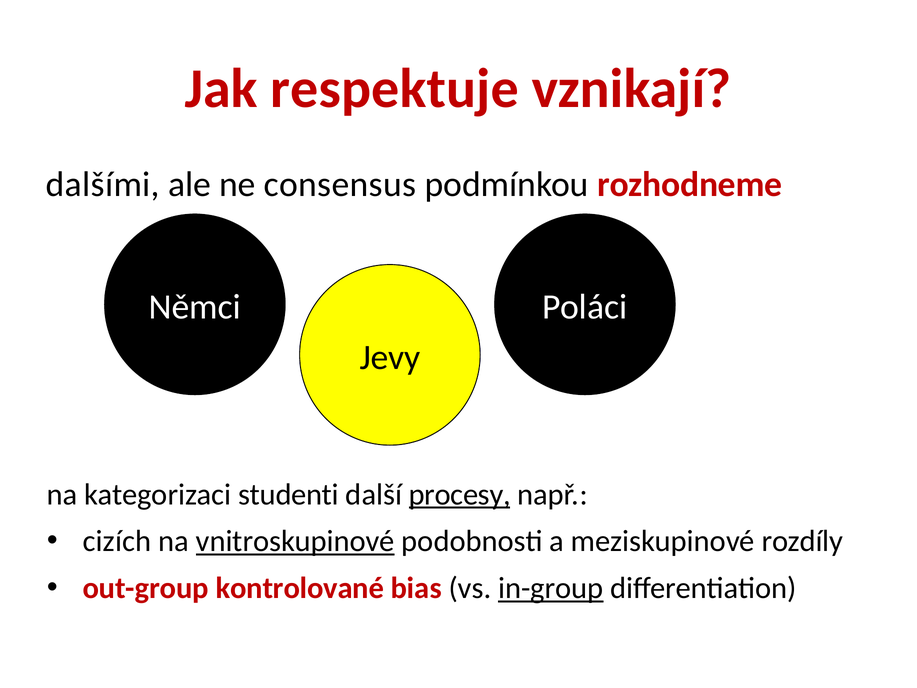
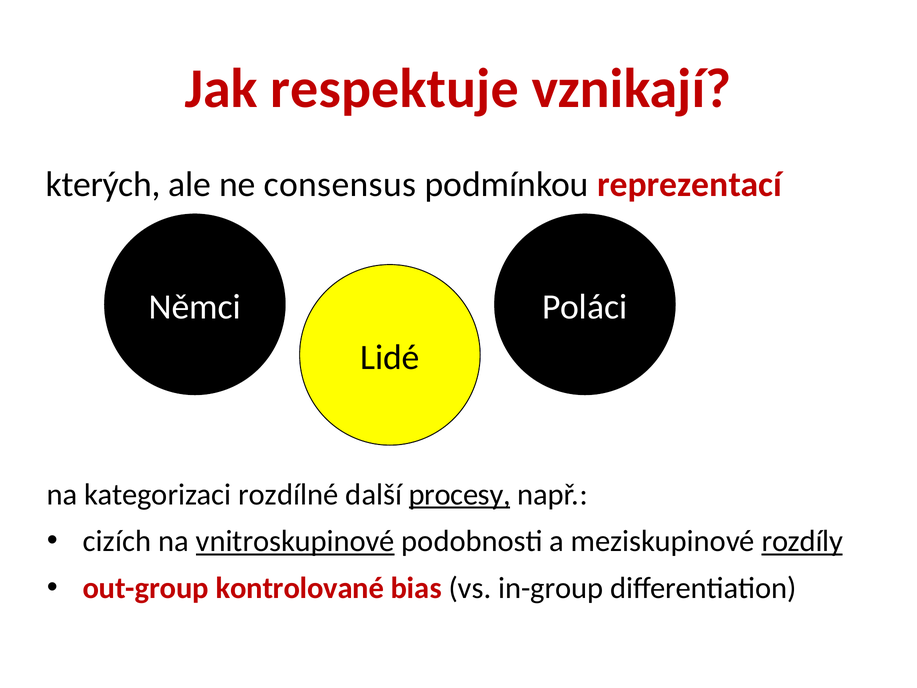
dalšími: dalšími -> kterých
rozhodneme: rozhodneme -> reprezentací
Jevy: Jevy -> Lidé
studenti: studenti -> rozdílné
rozdíly underline: none -> present
in-group underline: present -> none
